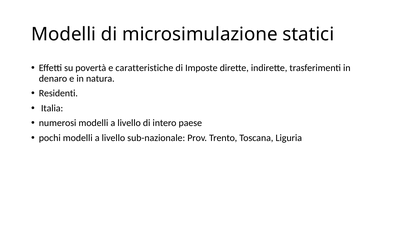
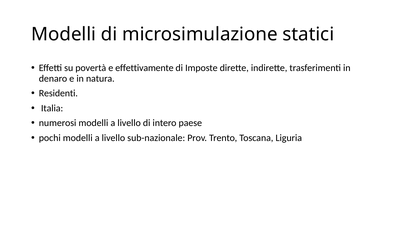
caratteristiche: caratteristiche -> effettivamente
